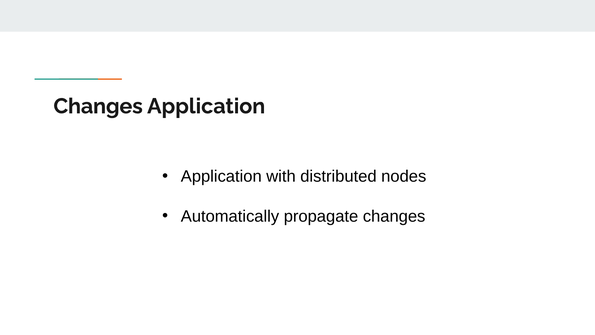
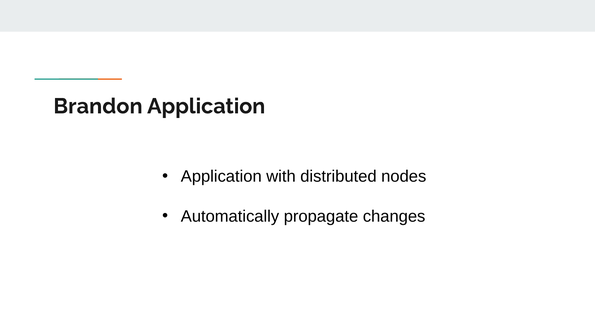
Changes at (98, 106): Changes -> Brandon
